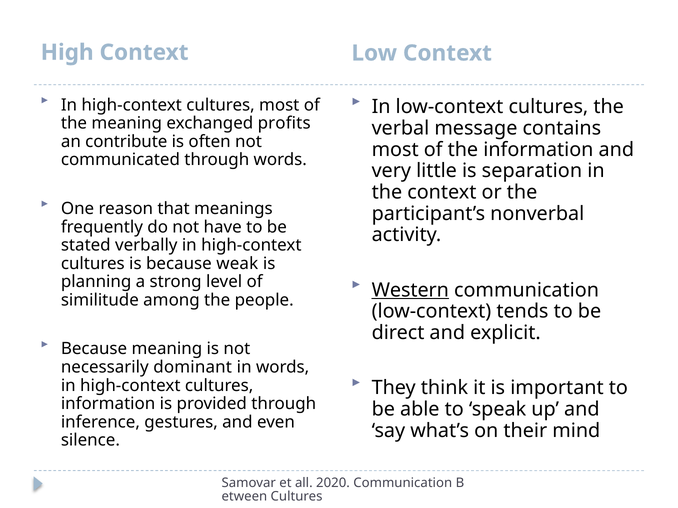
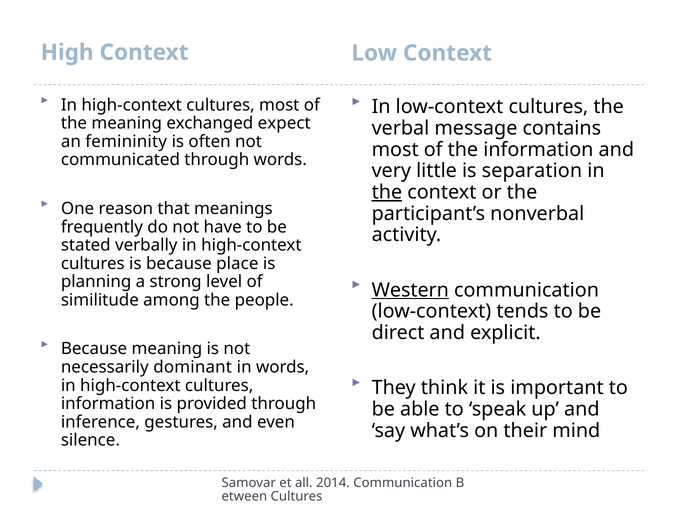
profits: profits -> expect
contribute: contribute -> femininity
the at (387, 192) underline: none -> present
weak: weak -> place
2020: 2020 -> 2014
